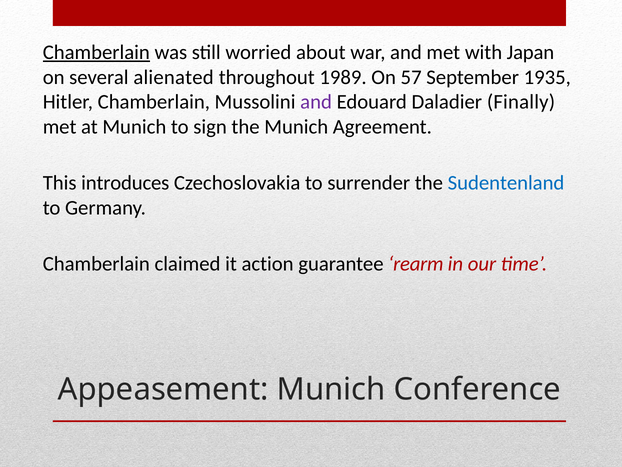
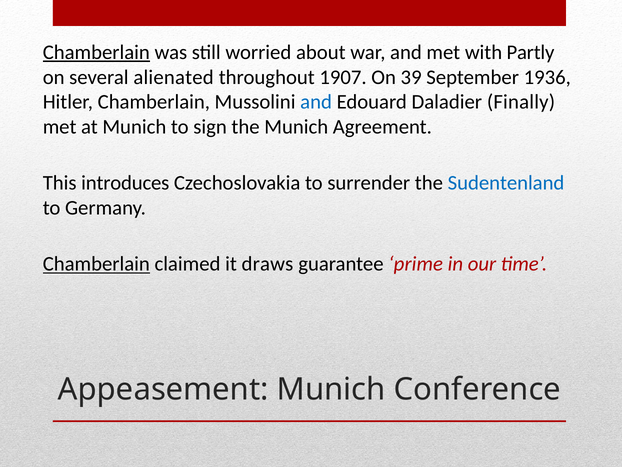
Japan: Japan -> Partly
1989: 1989 -> 1907
57: 57 -> 39
1935: 1935 -> 1936
and at (316, 102) colour: purple -> blue
Chamberlain at (96, 264) underline: none -> present
action: action -> draws
rearm: rearm -> prime
